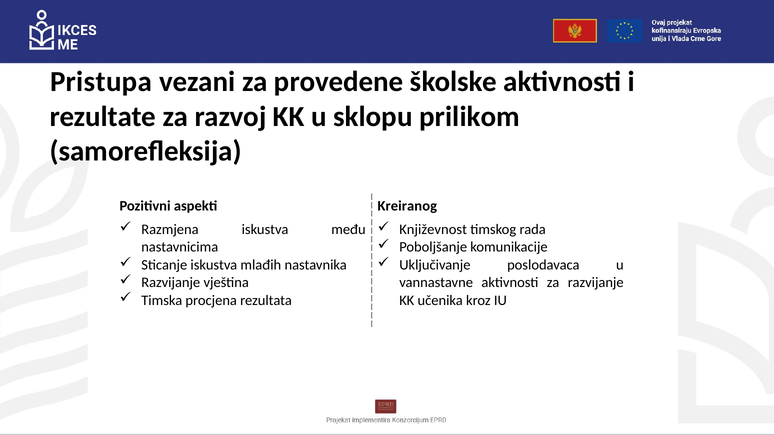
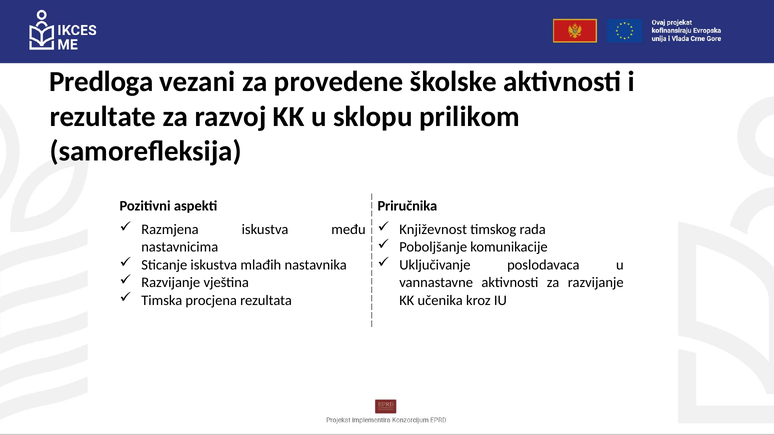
Pristupa: Pristupa -> Predloga
Kreiranog: Kreiranog -> Priručnika
